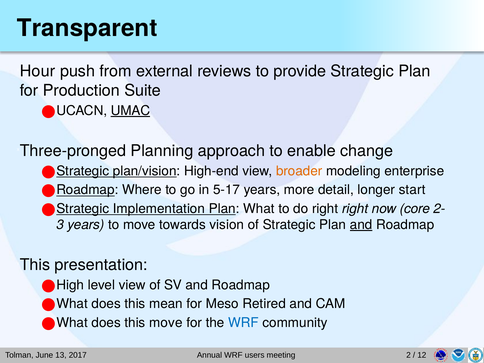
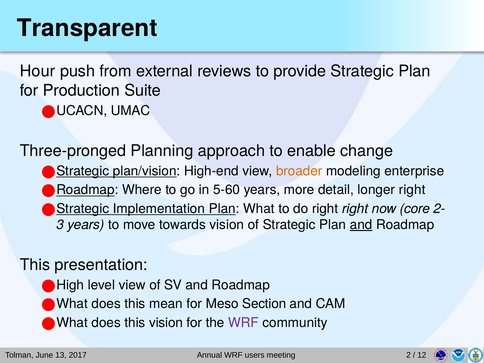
UMAC underline: present -> none
5-17: 5-17 -> 5-60
longer start: start -> right
Retired: Retired -> Section
this move: move -> vision
WRF at (244, 323) colour: blue -> purple
